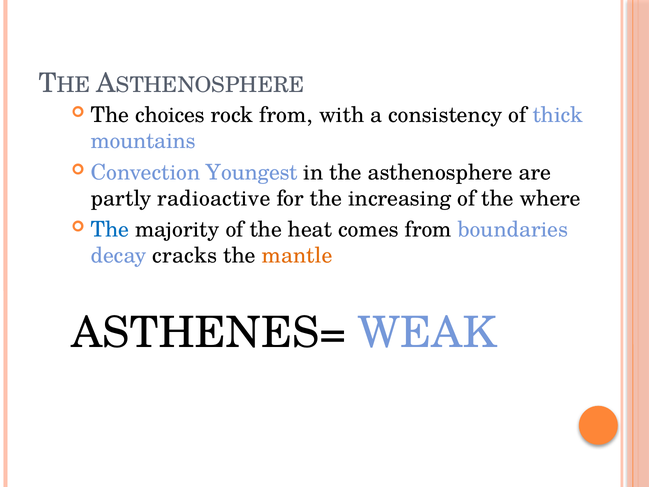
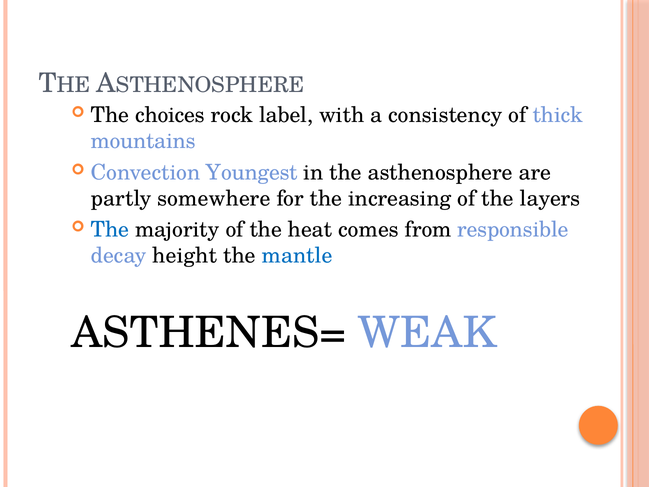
rock from: from -> label
radioactive: radioactive -> somewhere
where: where -> layers
boundaries: boundaries -> responsible
cracks: cracks -> height
mantle colour: orange -> blue
